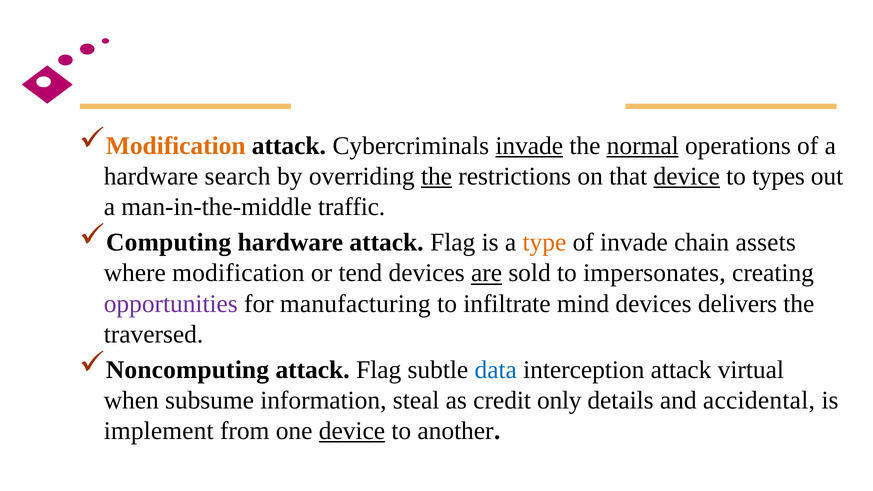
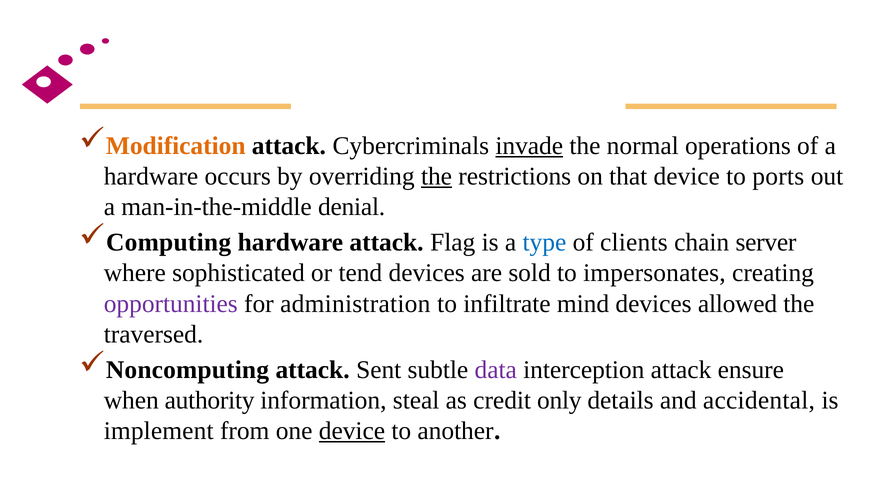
normal underline: present -> none
search: search -> occurs
device at (687, 176) underline: present -> none
types: types -> ports
traffic: traffic -> denial
type colour: orange -> blue
of invade: invade -> clients
assets: assets -> server
where modification: modification -> sophisticated
are underline: present -> none
manufacturing: manufacturing -> administration
delivers: delivers -> allowed
Flag at (379, 370): Flag -> Sent
data colour: blue -> purple
virtual: virtual -> ensure
subsume: subsume -> authority
